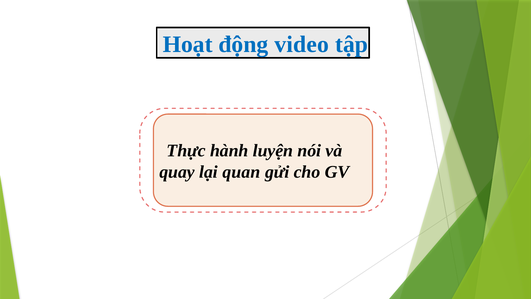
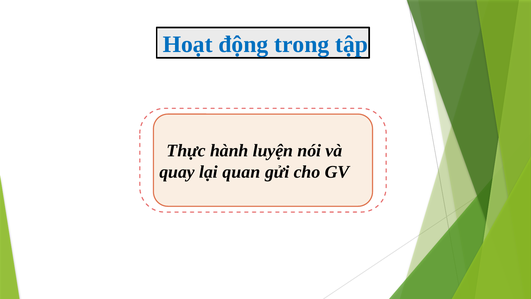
video: video -> trong
